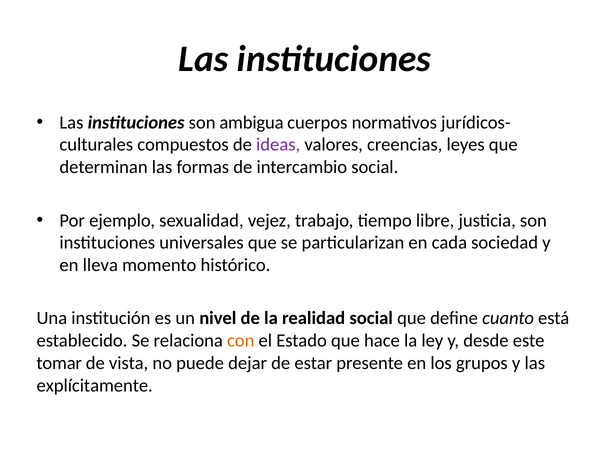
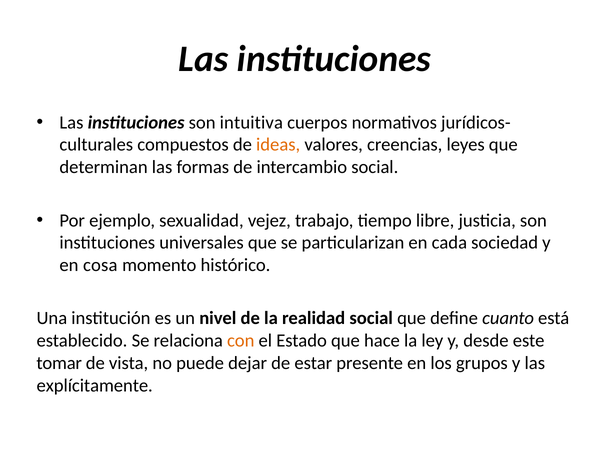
ambigua: ambigua -> intuitiva
ideas colour: purple -> orange
lleva: lleva -> cosa
